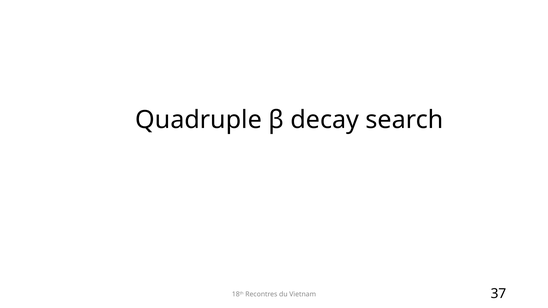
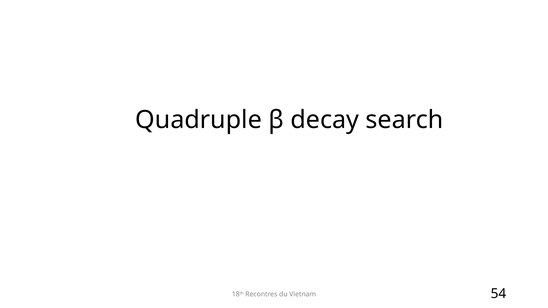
37: 37 -> 54
